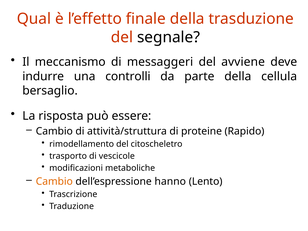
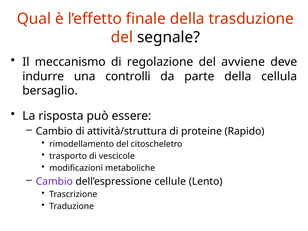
messaggeri: messaggeri -> regolazione
Cambio at (54, 182) colour: orange -> purple
hanno: hanno -> cellule
